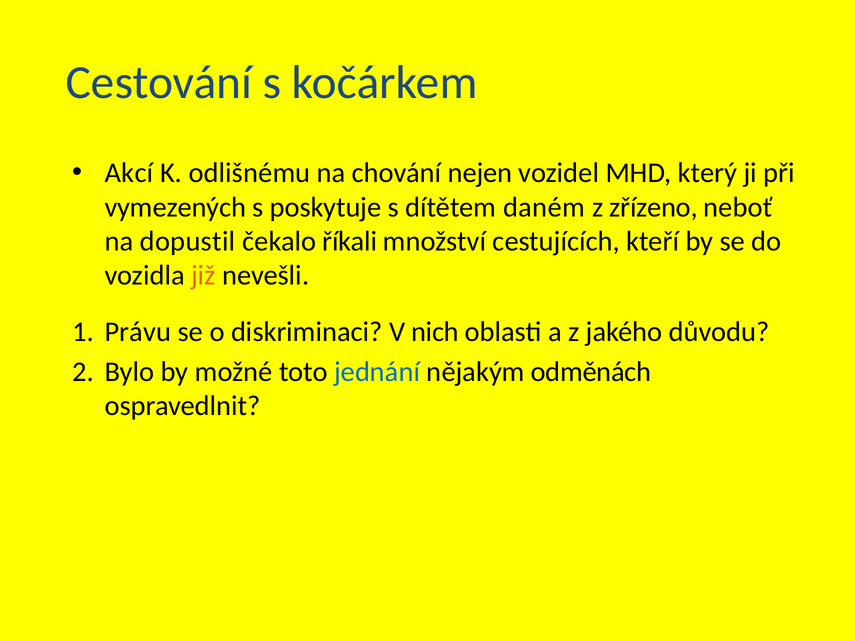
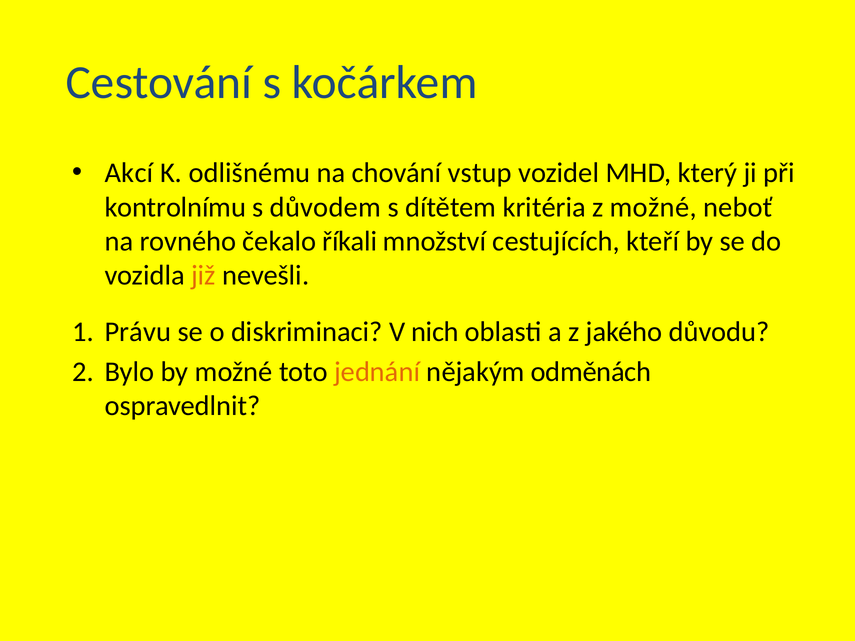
nejen: nejen -> vstup
vymezených: vymezených -> kontrolnímu
poskytuje: poskytuje -> důvodem
daném: daném -> kritéria
z zřízeno: zřízeno -> možné
dopustil: dopustil -> rovného
jednání colour: blue -> orange
